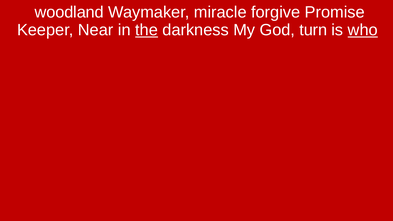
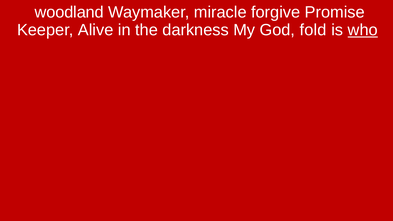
Near: Near -> Alive
the underline: present -> none
turn: turn -> fold
